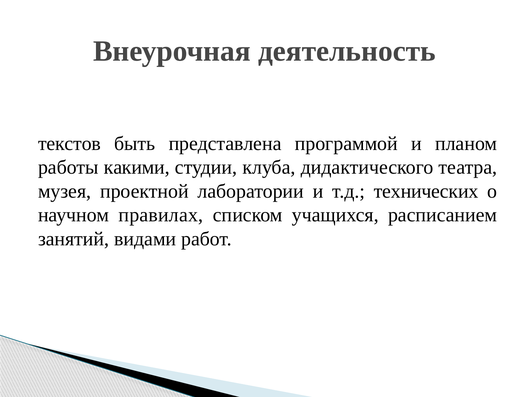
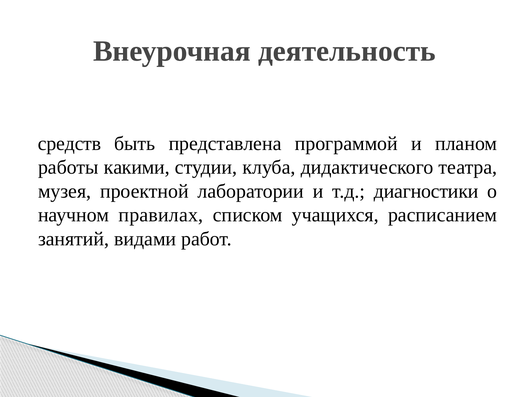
текстов: текстов -> средств
технических: технических -> диагностики
